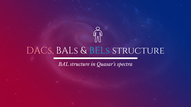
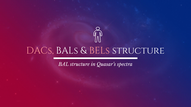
BELs colour: light blue -> pink
